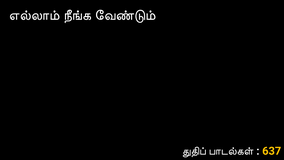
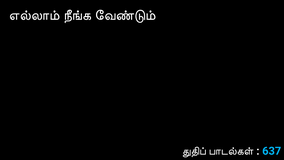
637 colour: yellow -> light blue
